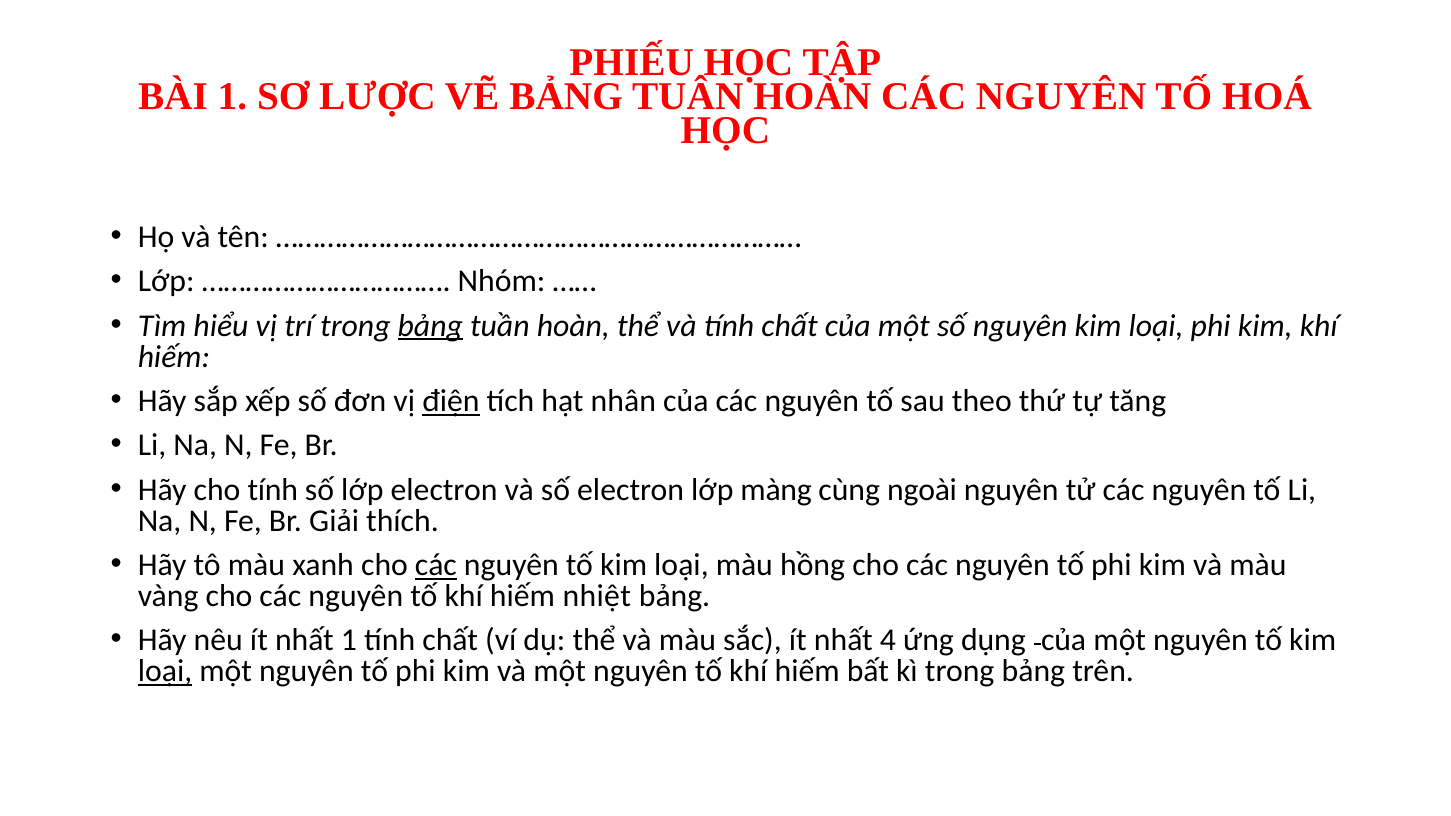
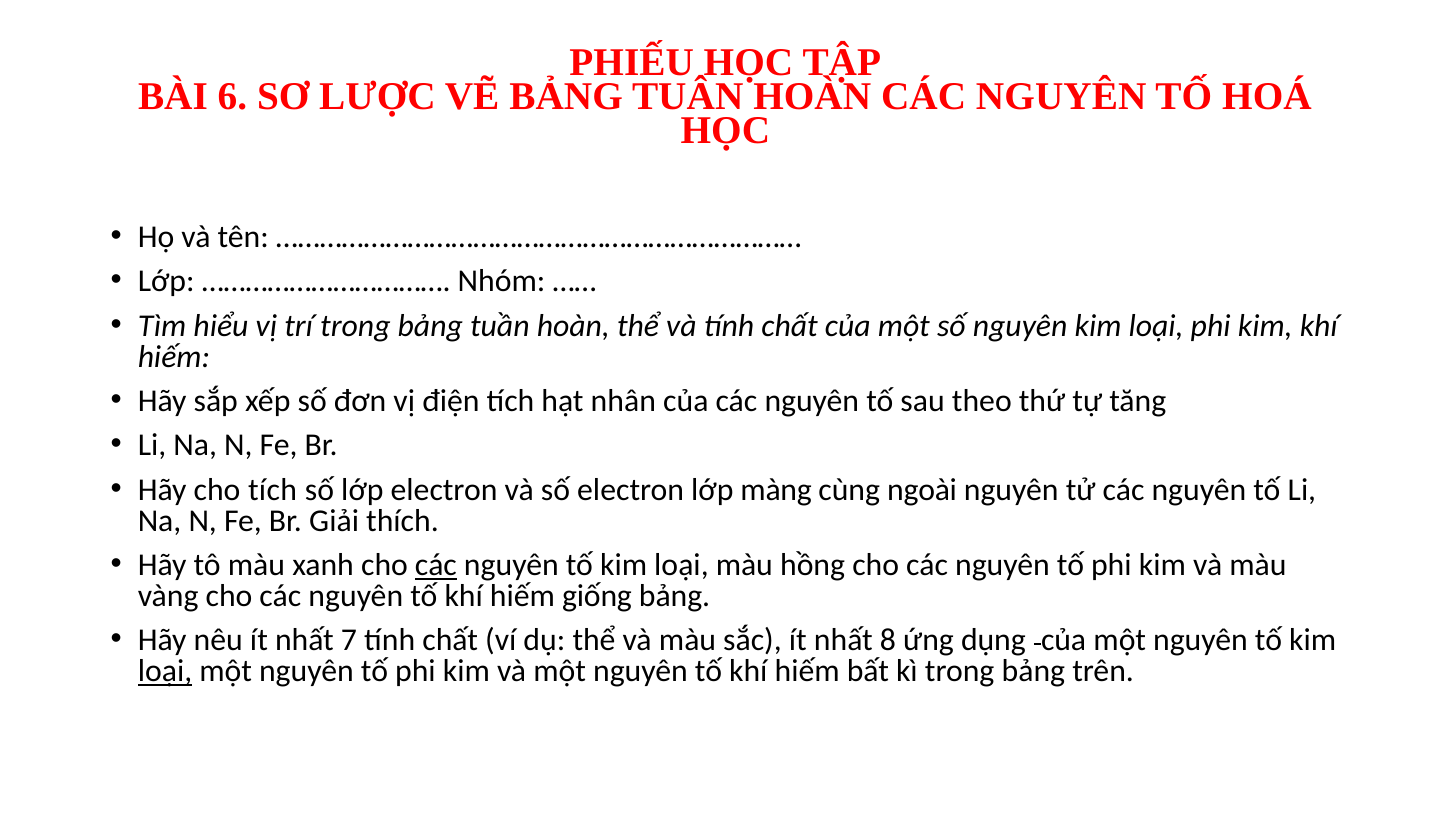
BÀI 1: 1 -> 6
bảng at (430, 326) underline: present -> none
điện underline: present -> none
cho tính: tính -> tích
nhiệt: nhiệt -> giống
nhất 1: 1 -> 7
4: 4 -> 8
